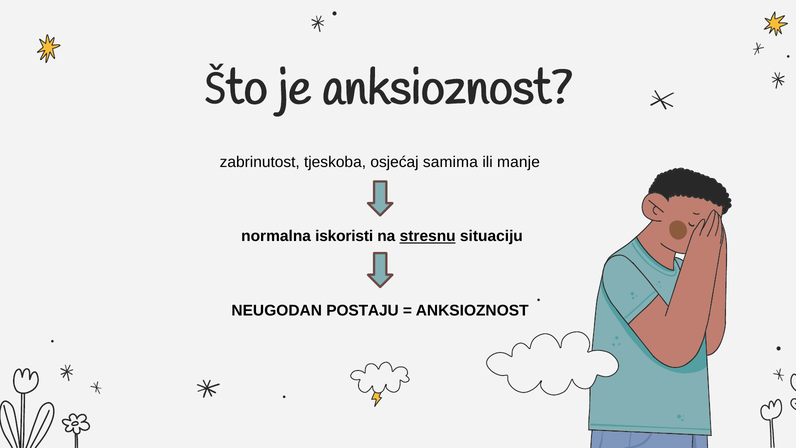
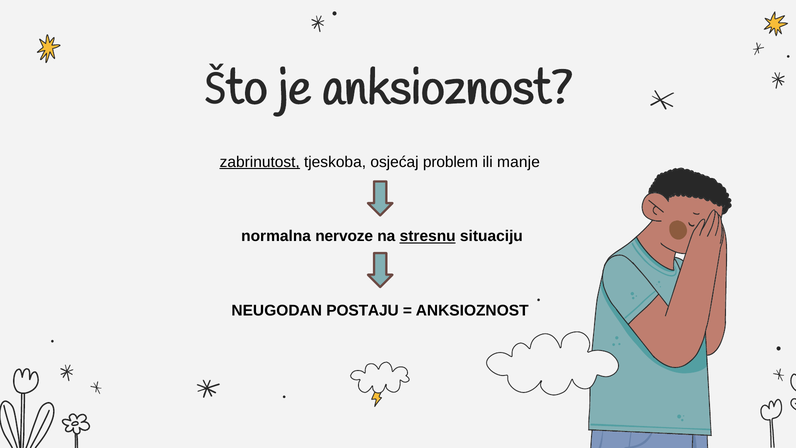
zabrinutost underline: none -> present
samima: samima -> problem
iskoristi: iskoristi -> nervoze
